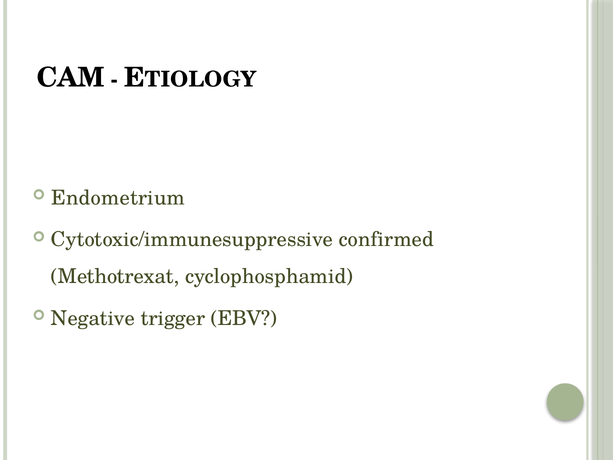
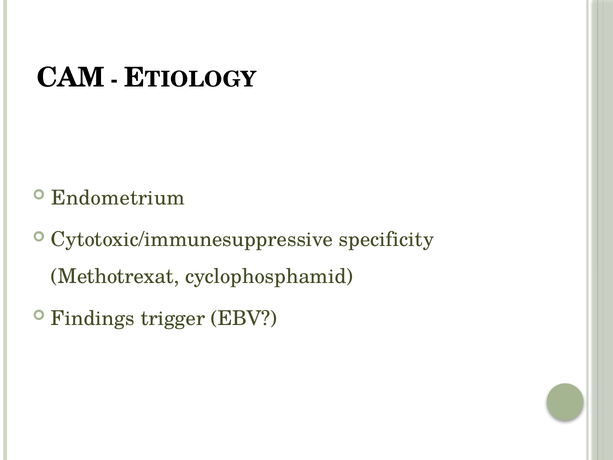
confirmed: confirmed -> specificity
Negative: Negative -> Findings
